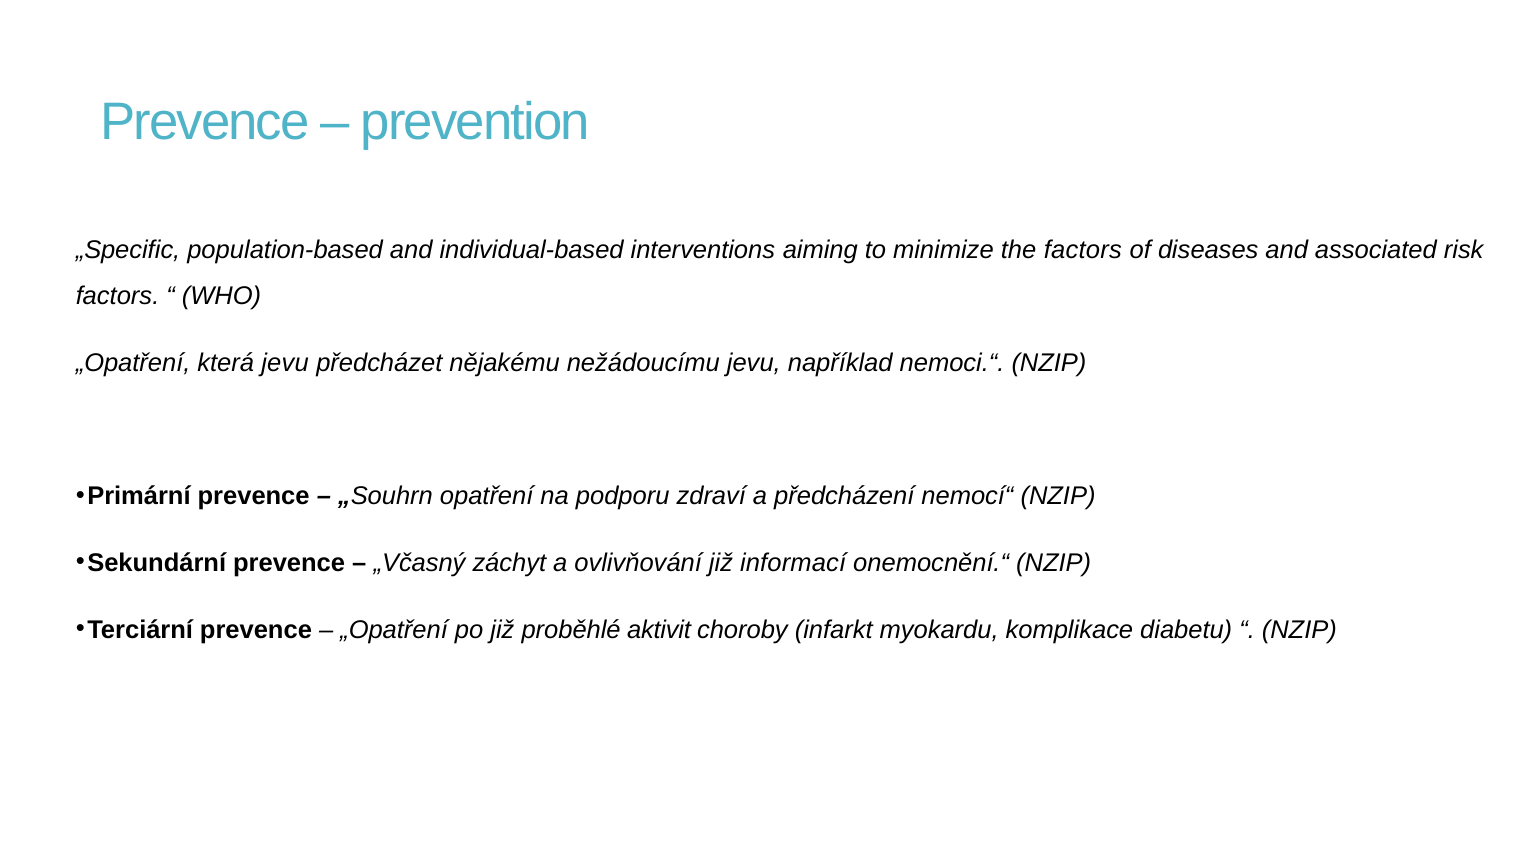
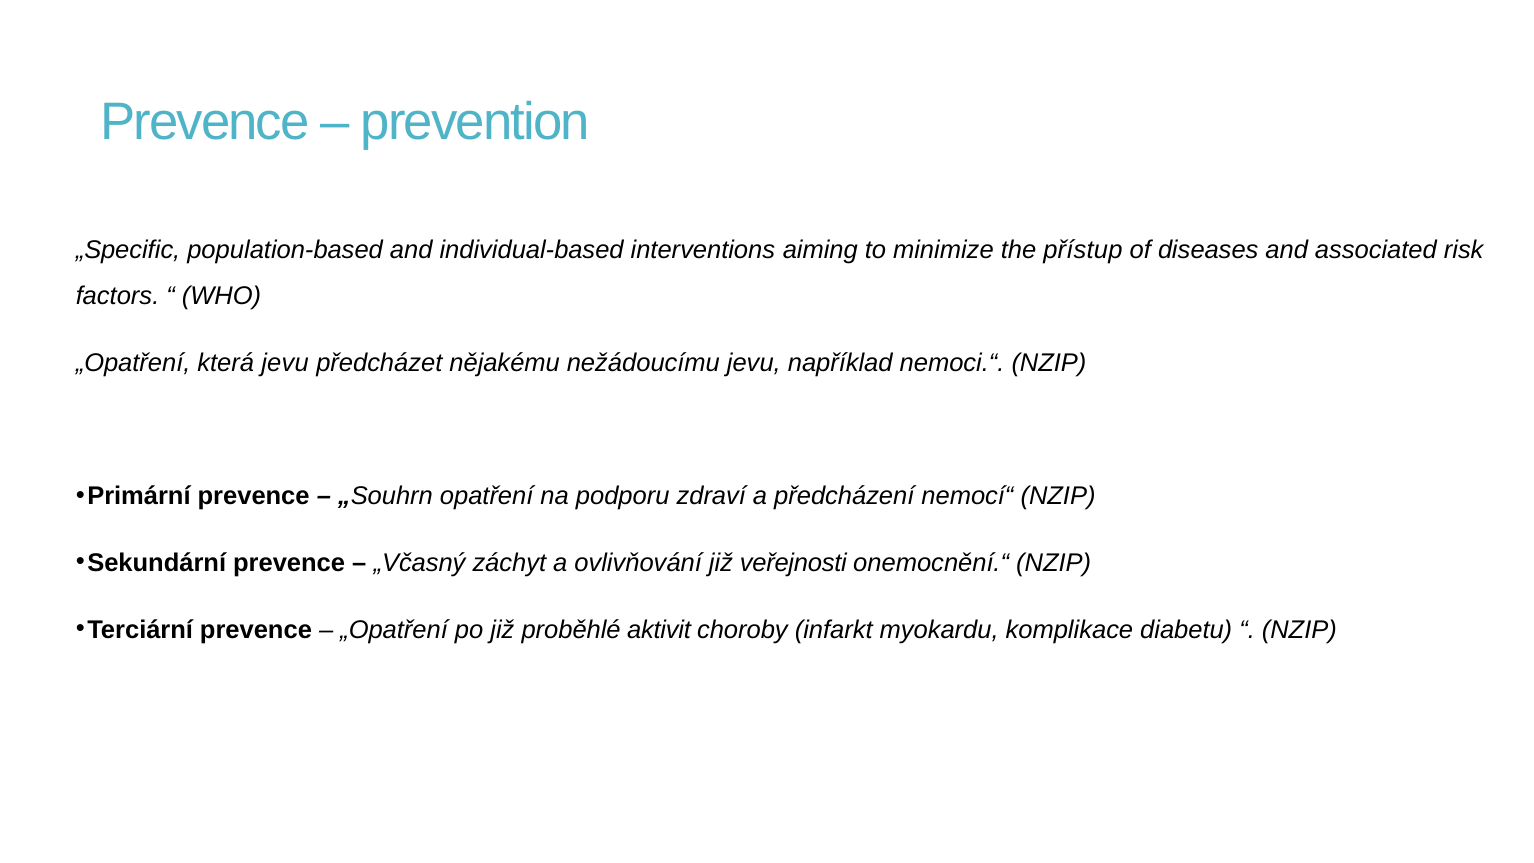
the factors: factors -> přístup
informací: informací -> veřejnosti
